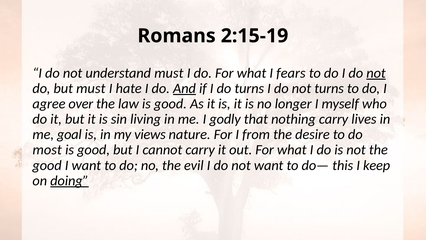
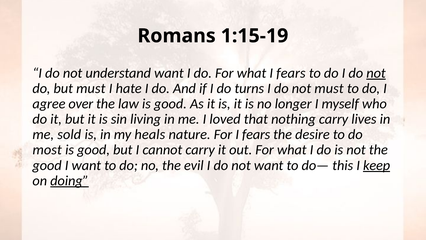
2:15-19: 2:15-19 -> 1:15-19
understand must: must -> want
And underline: present -> none
not turns: turns -> must
godly: godly -> loved
goal: goal -> sold
views: views -> heals
For I from: from -> fears
keep underline: none -> present
